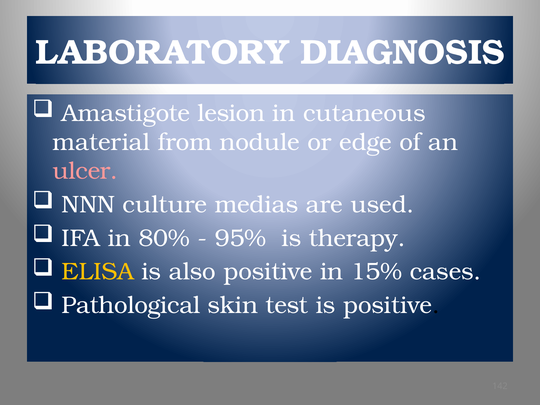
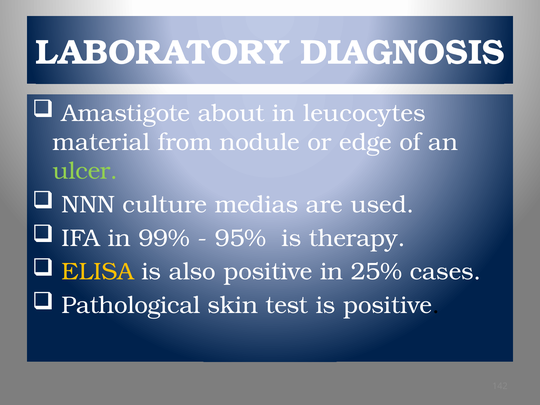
lesion: lesion -> about
cutaneous: cutaneous -> leucocytes
ulcer colour: pink -> light green
80%: 80% -> 99%
15%: 15% -> 25%
